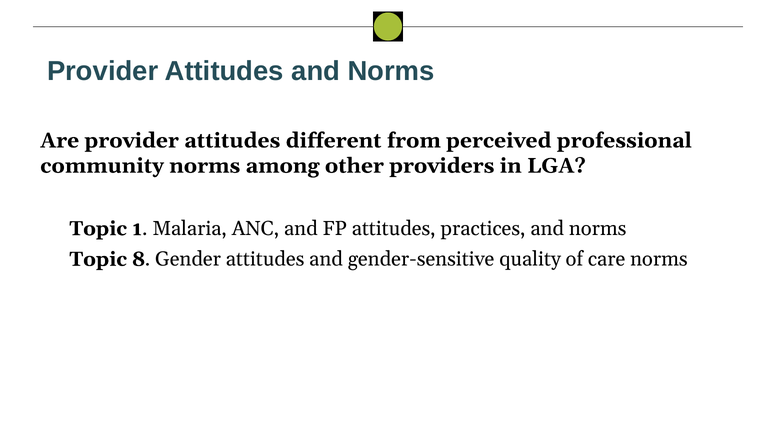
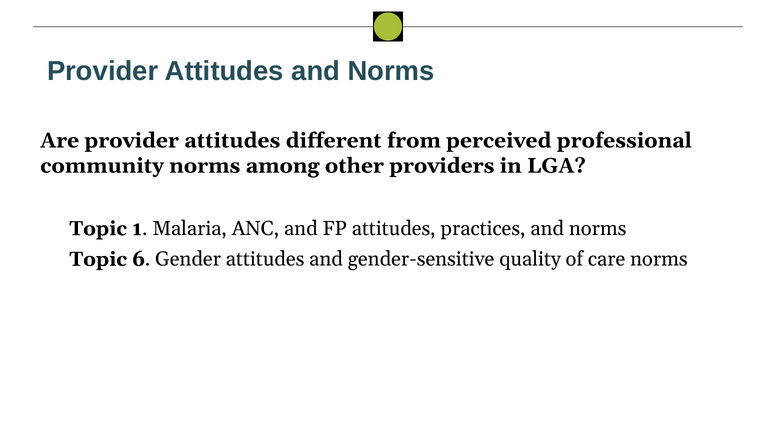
8: 8 -> 6
